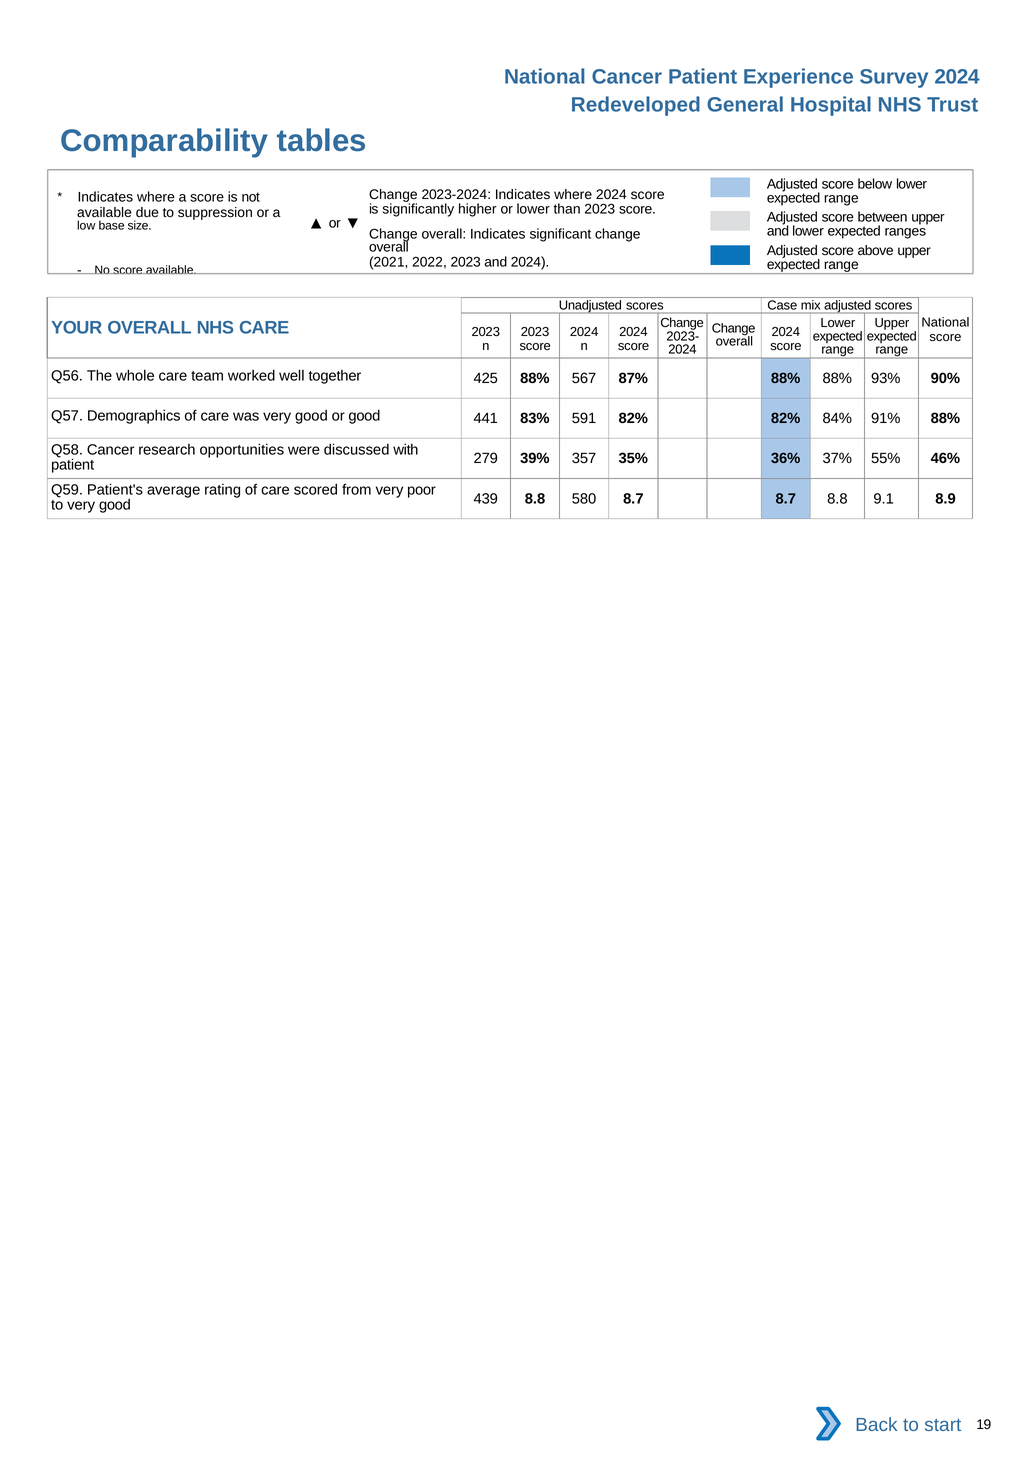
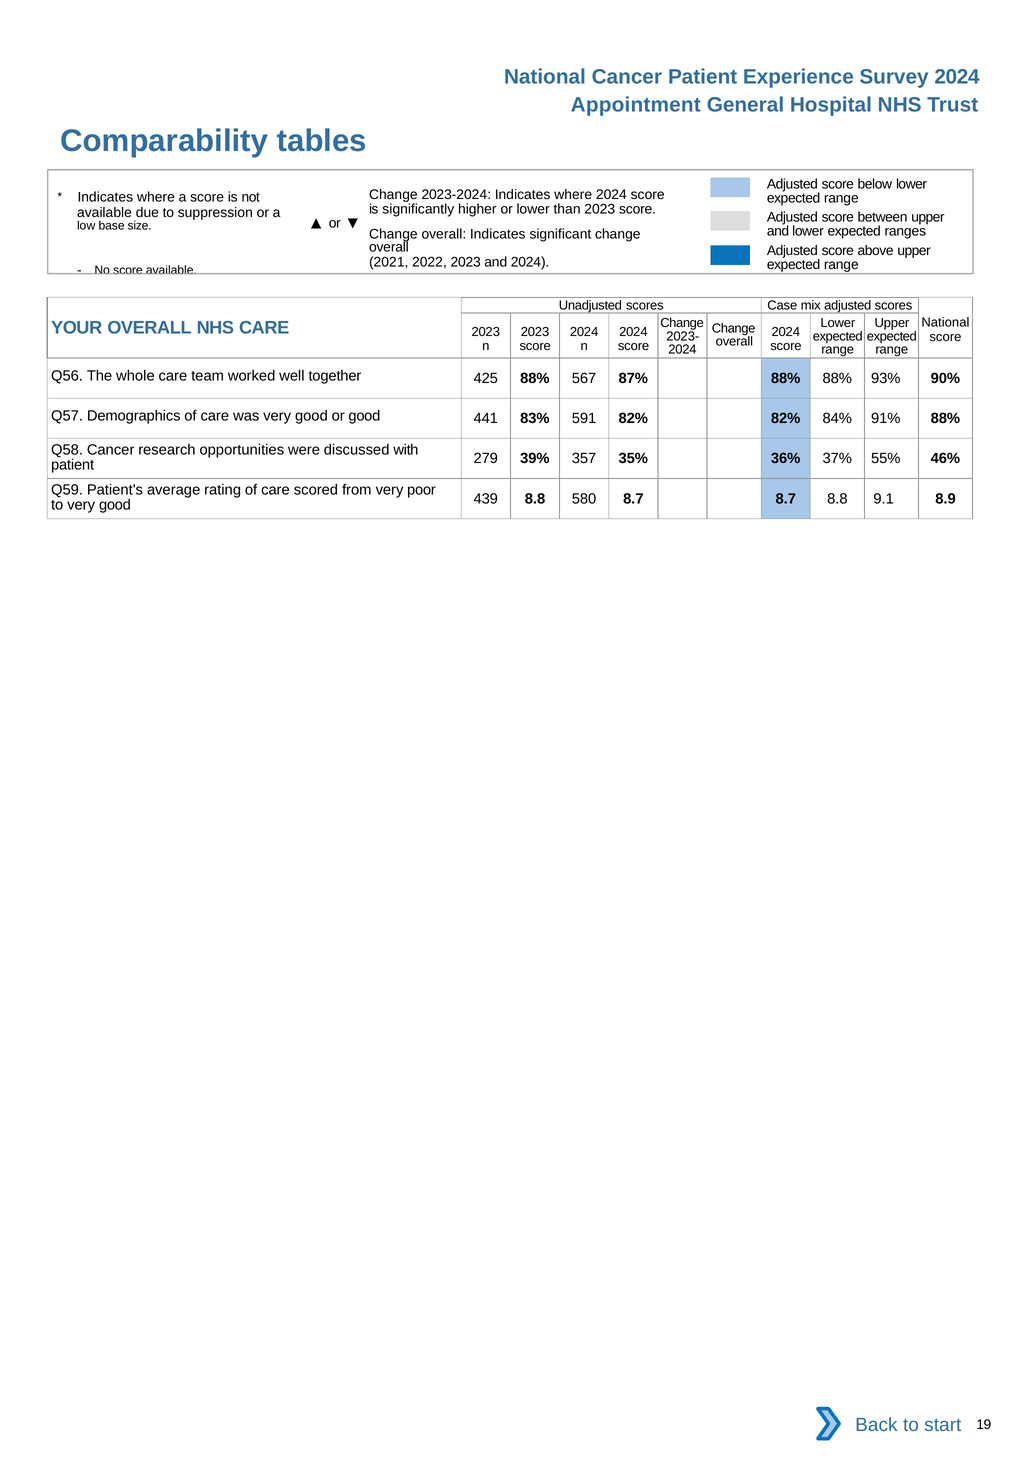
Redeveloped: Redeveloped -> Appointment
